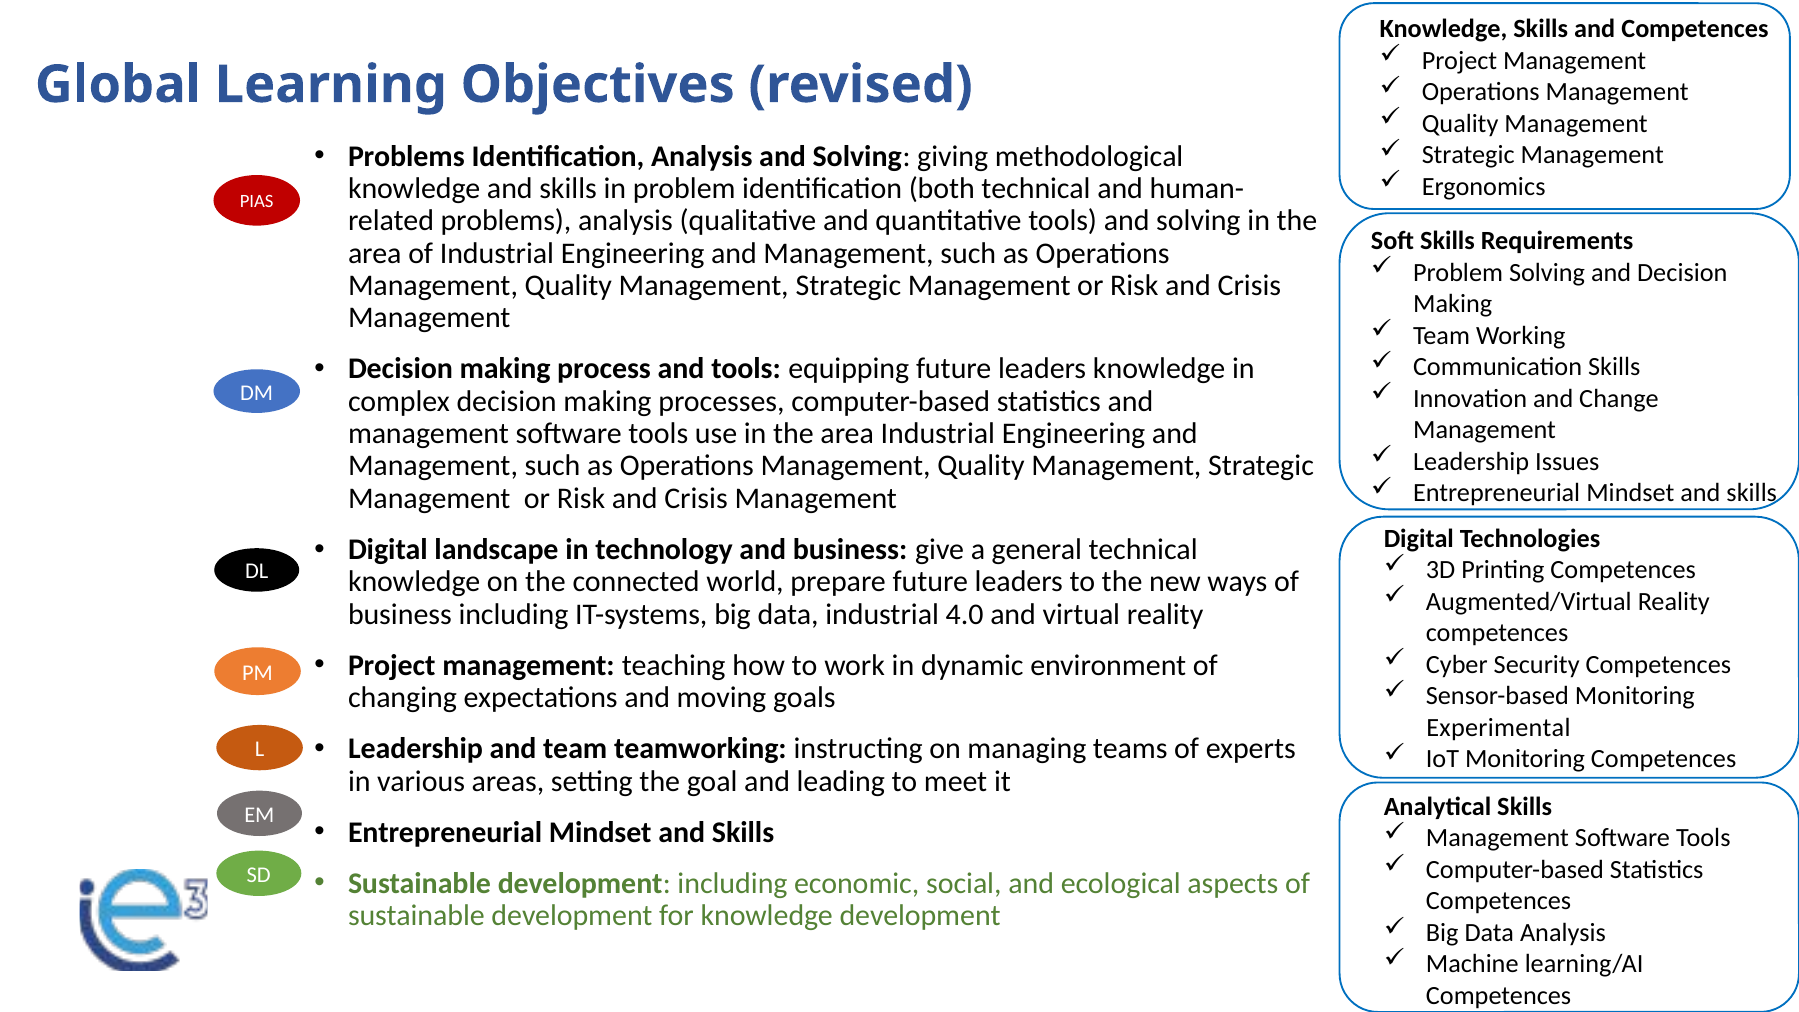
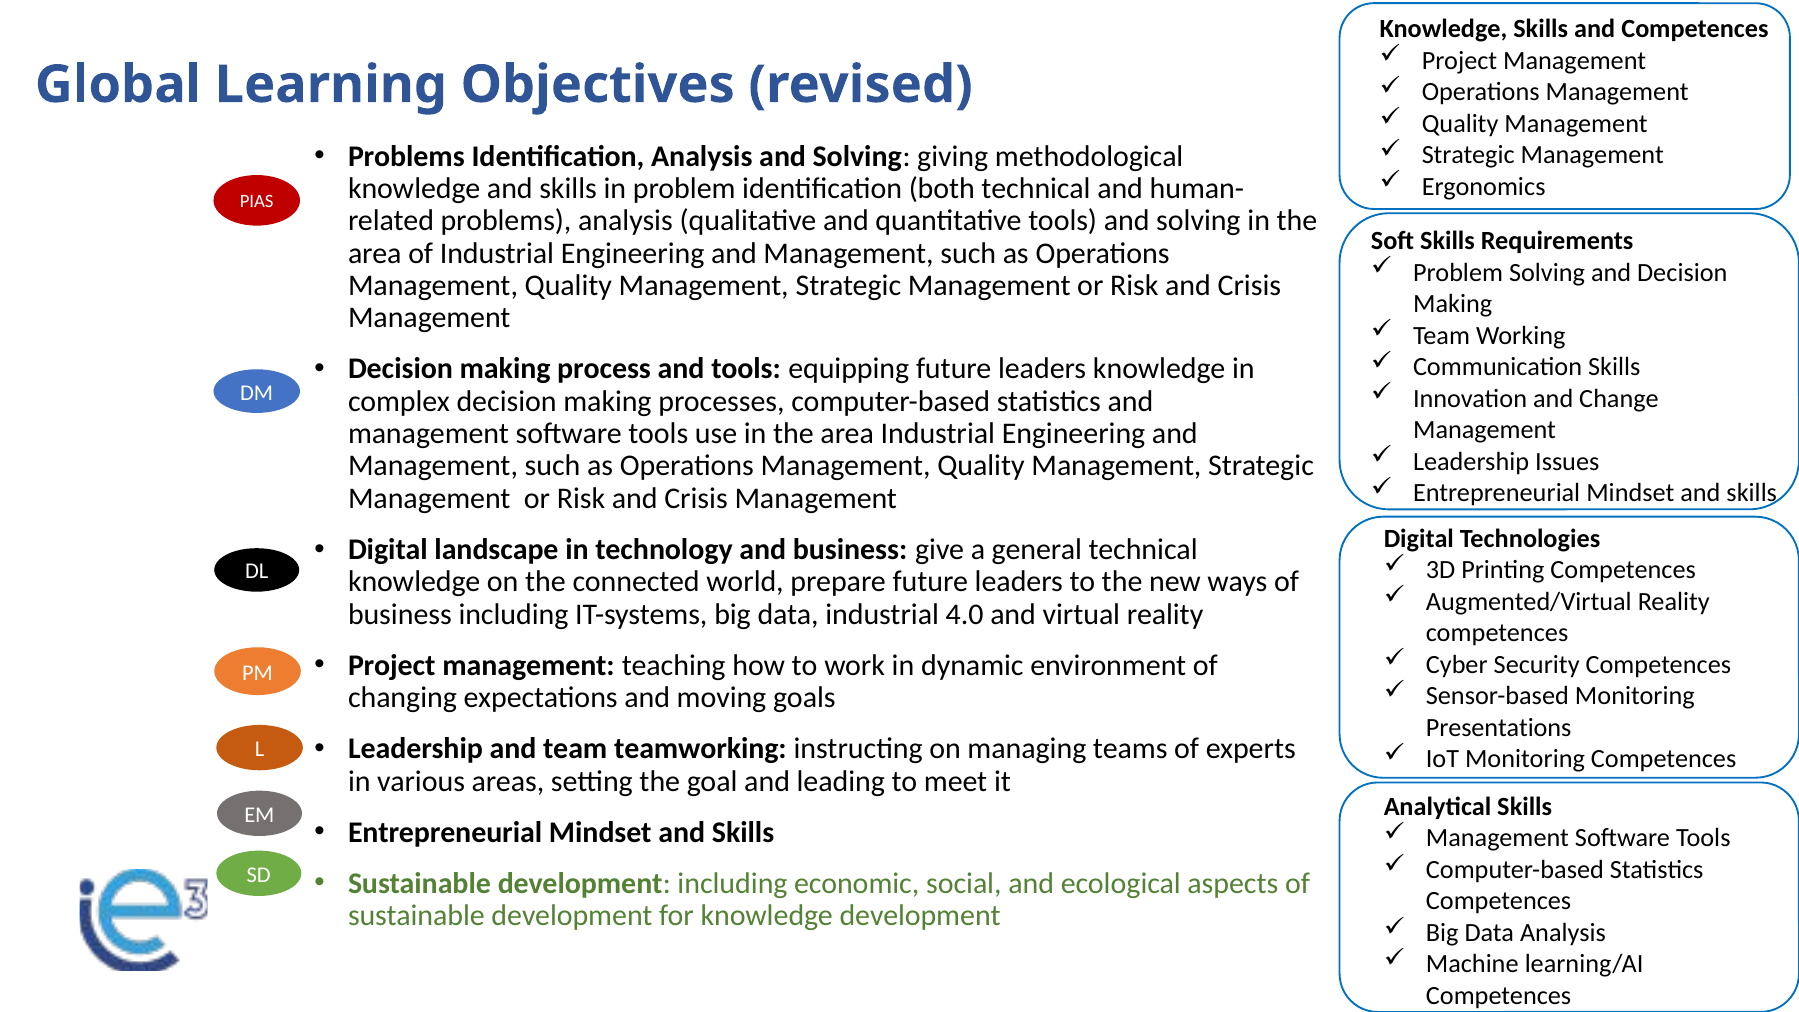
Experimental: Experimental -> Presentations
